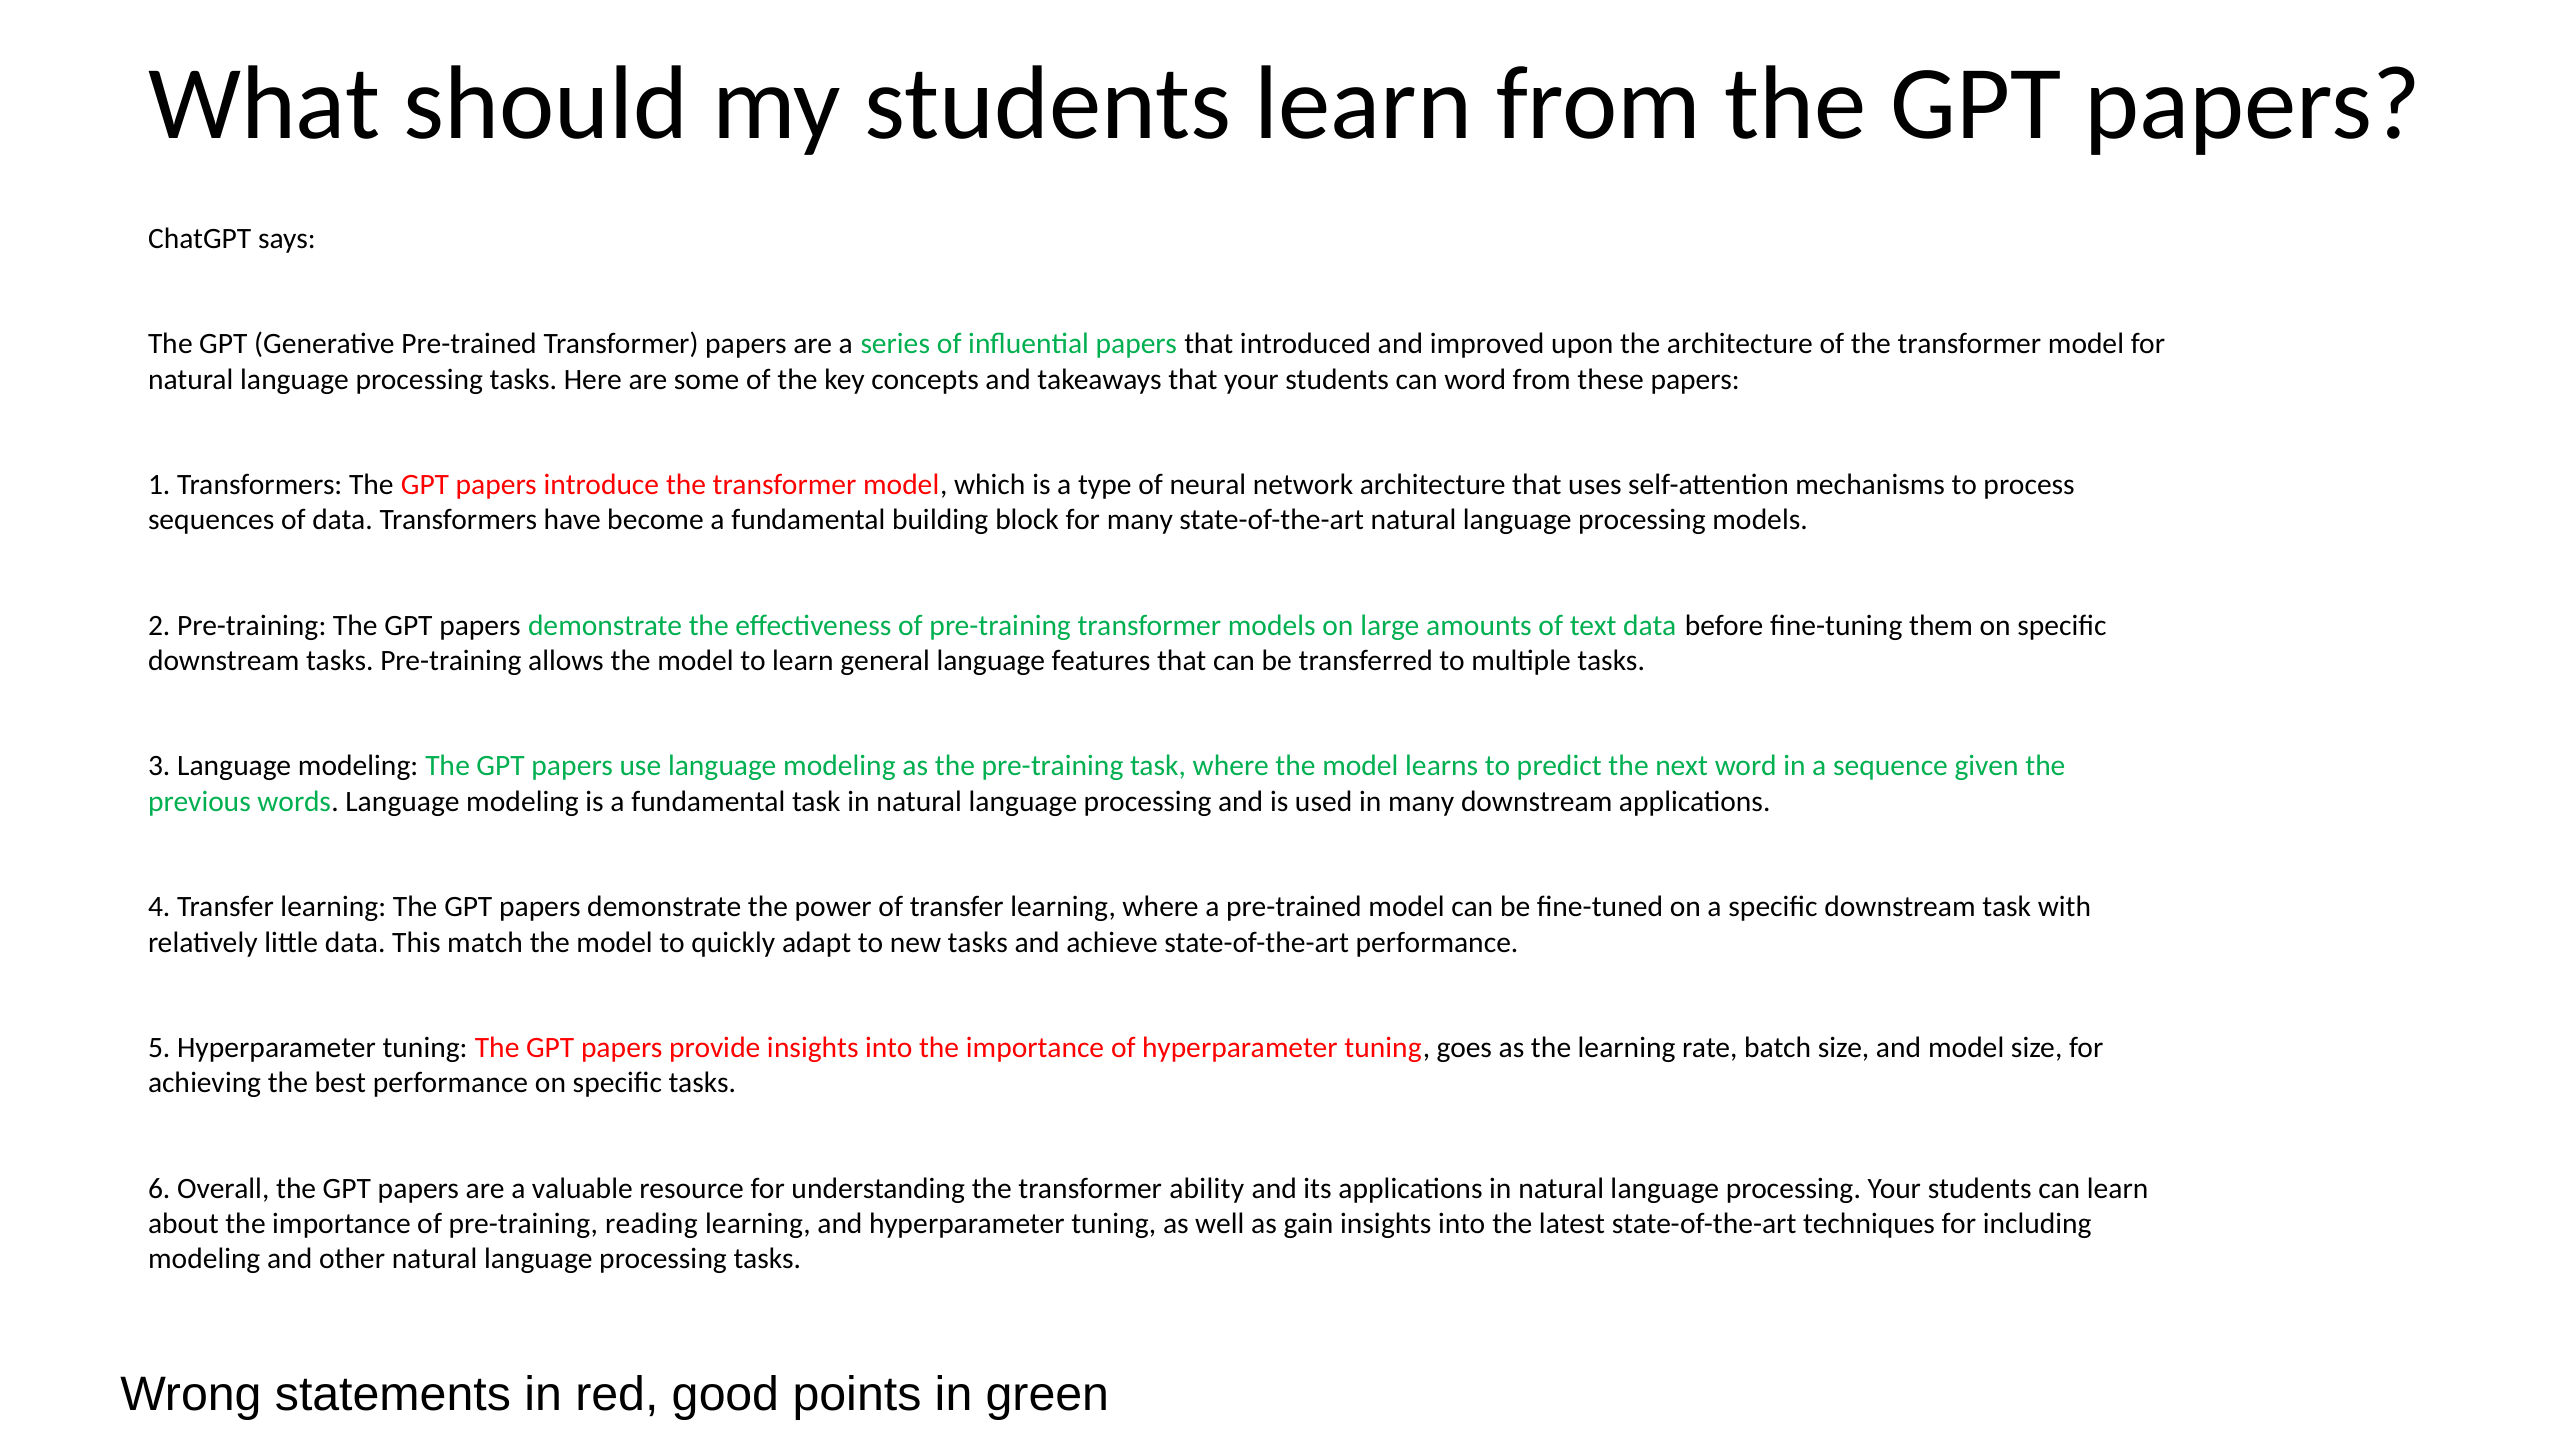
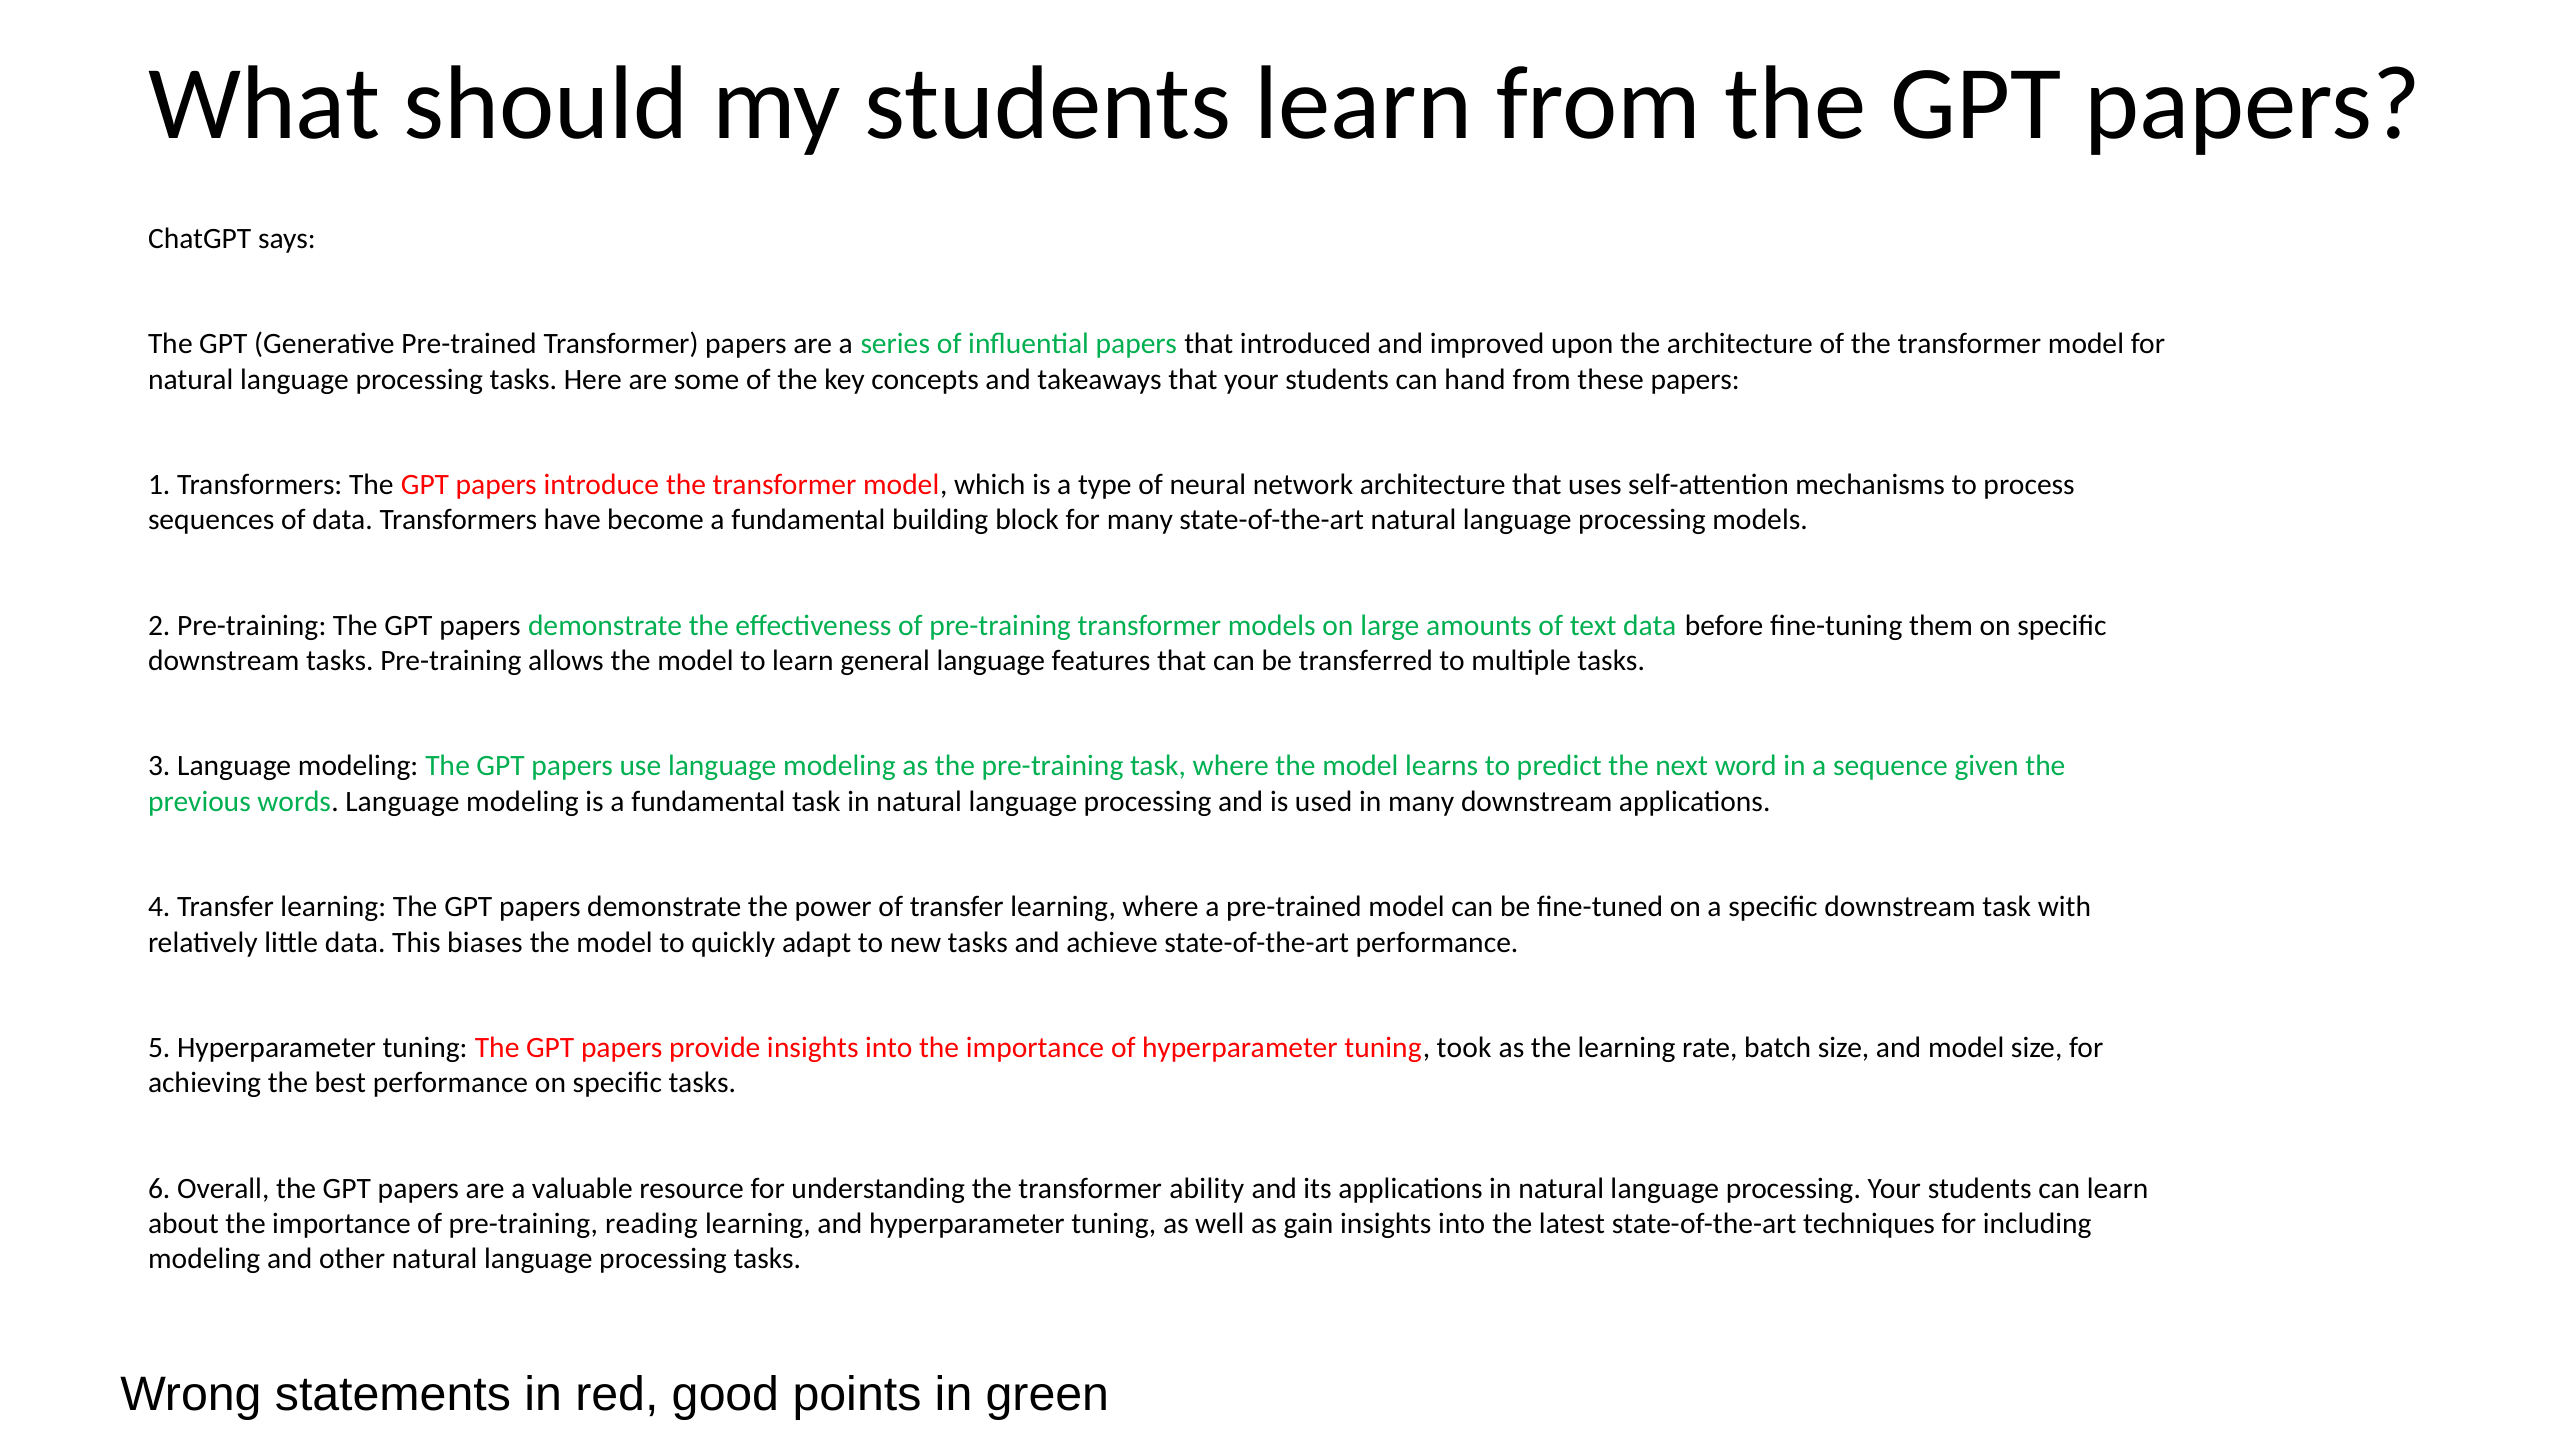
can word: word -> hand
match: match -> biases
goes: goes -> took
